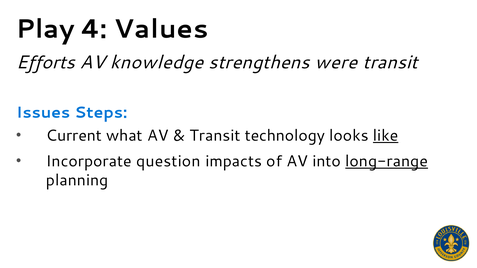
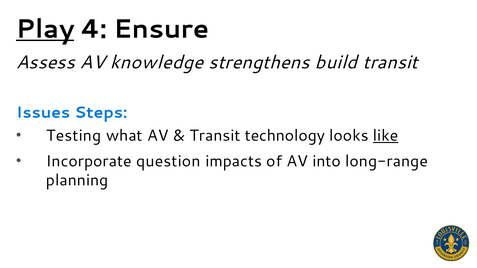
Play underline: none -> present
Values: Values -> Ensure
Efforts: Efforts -> Assess
were: were -> build
Current: Current -> Testing
long-range underline: present -> none
